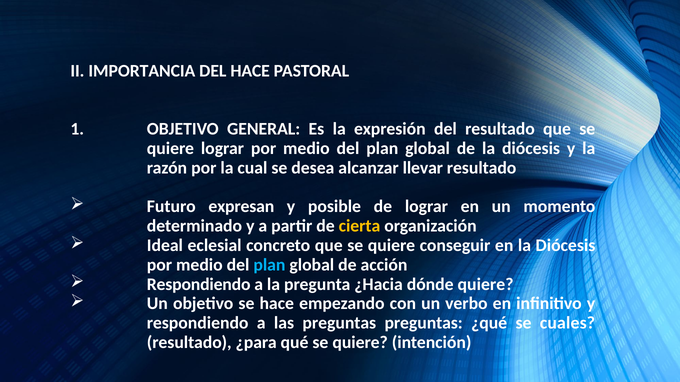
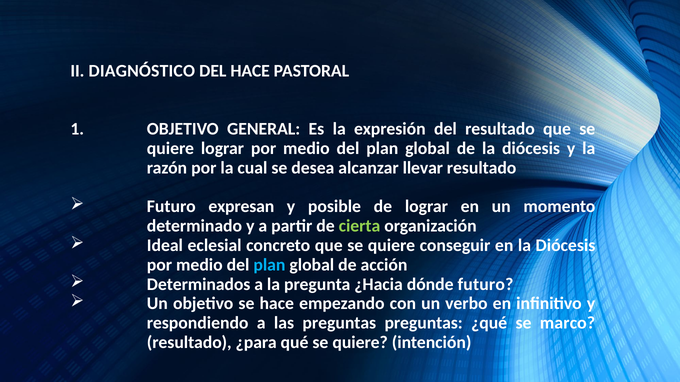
IMPORTANCIA: IMPORTANCIA -> DIAGNÓSTICO
cierta colour: yellow -> light green
Respondiendo at (199, 285): Respondiendo -> Determinados
dónde quiere: quiere -> futuro
cuales: cuales -> marco
